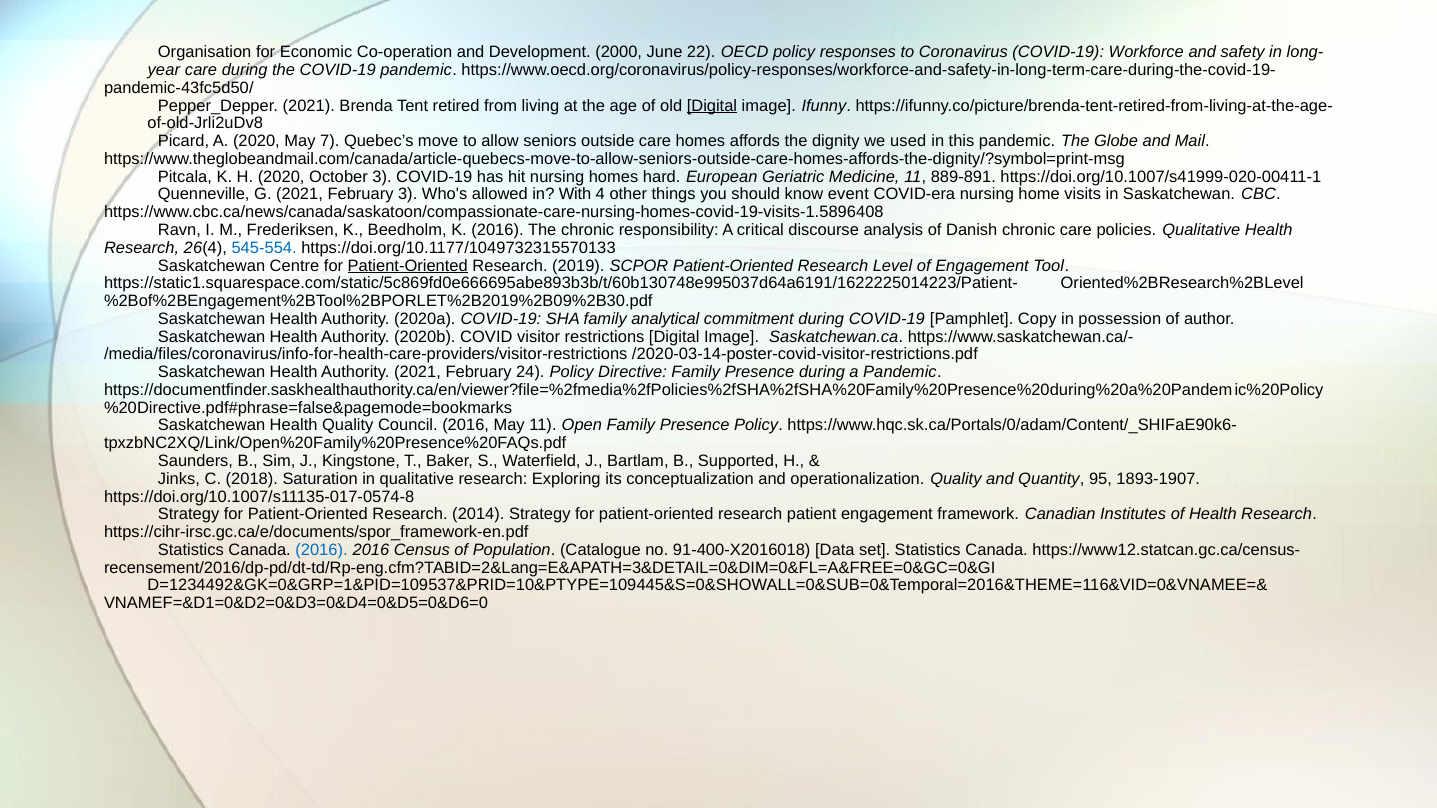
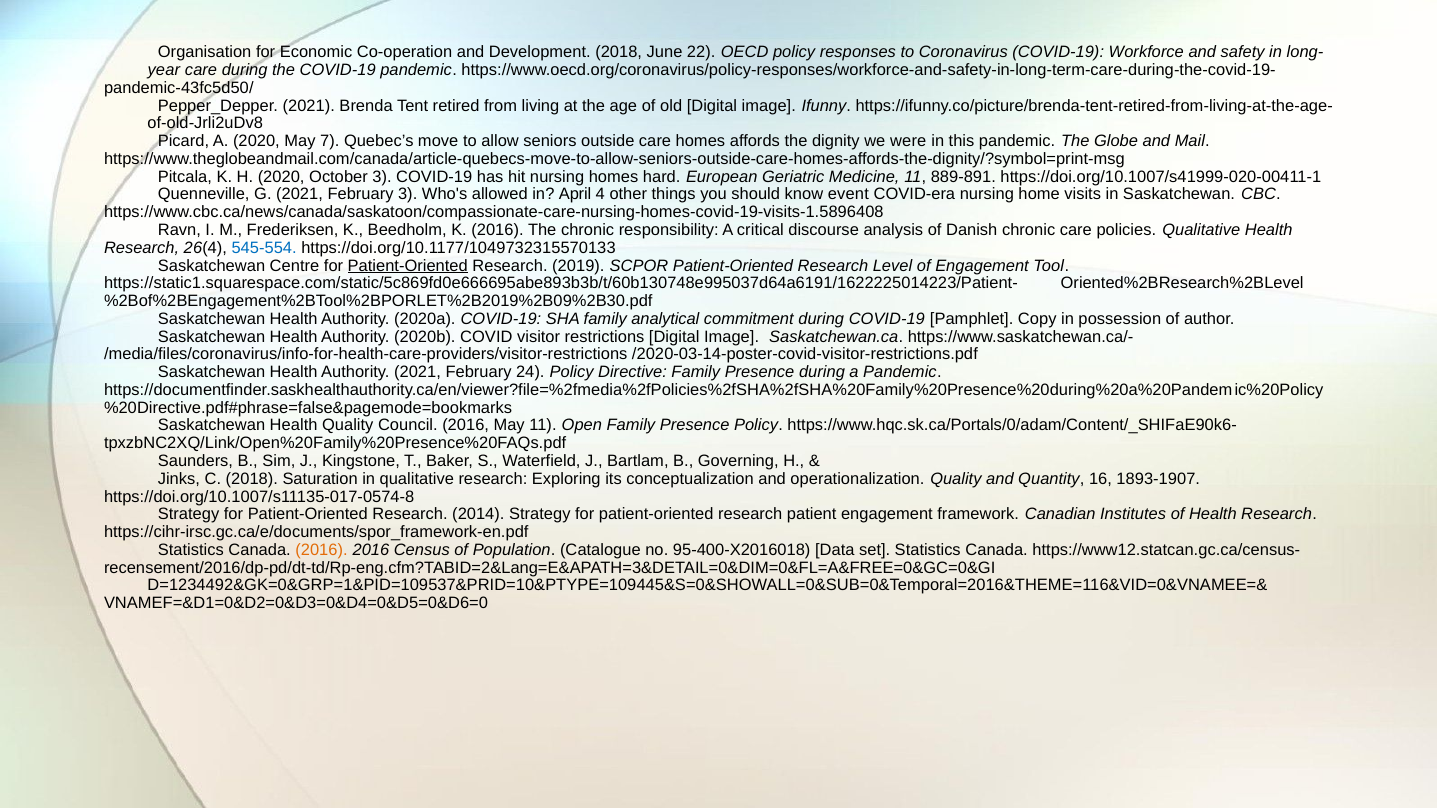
Development 2000: 2000 -> 2018
Digital at (712, 106) underline: present -> none
used: used -> were
With: With -> April
Supported: Supported -> Governing
95: 95 -> 16
2016 at (322, 550) colour: blue -> orange
91-400-X2016018: 91-400-X2016018 -> 95-400-X2016018
